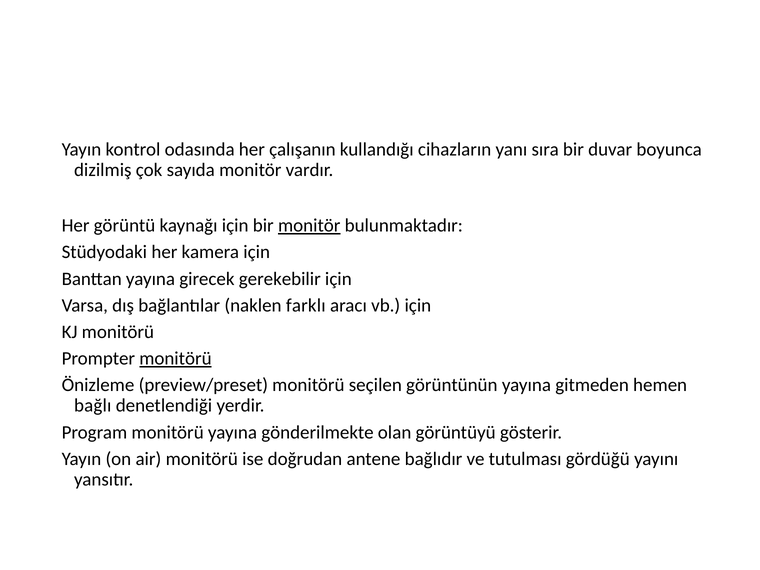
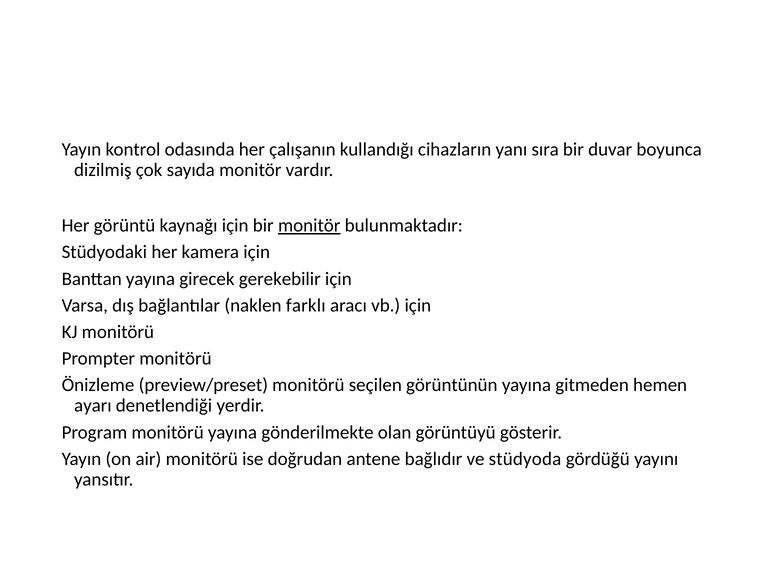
monitörü at (175, 359) underline: present -> none
bağlı: bağlı -> ayarı
tutulması: tutulması -> stüdyoda
